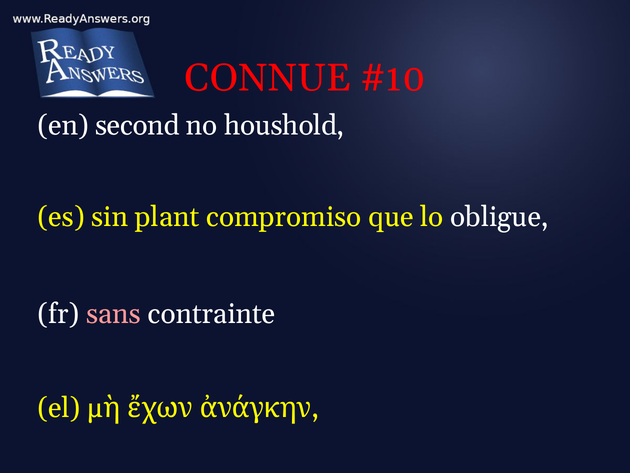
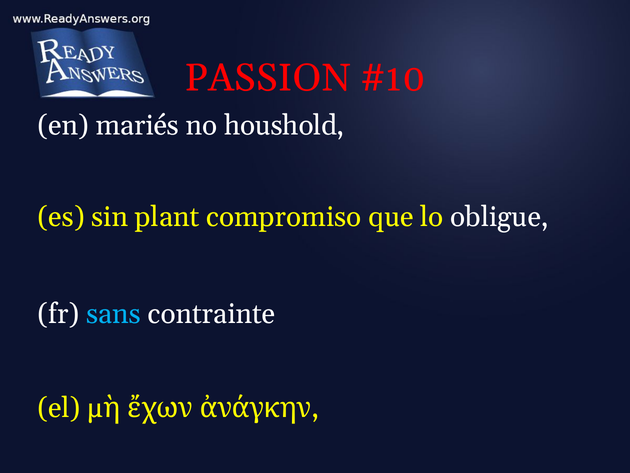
CONNUE: CONNUE -> PASSION
second: second -> mariés
sans colour: pink -> light blue
